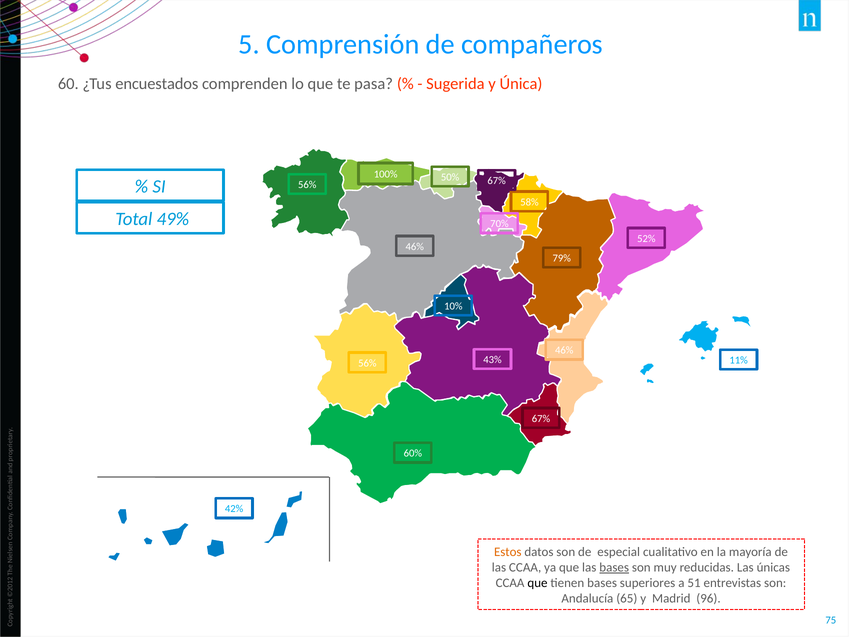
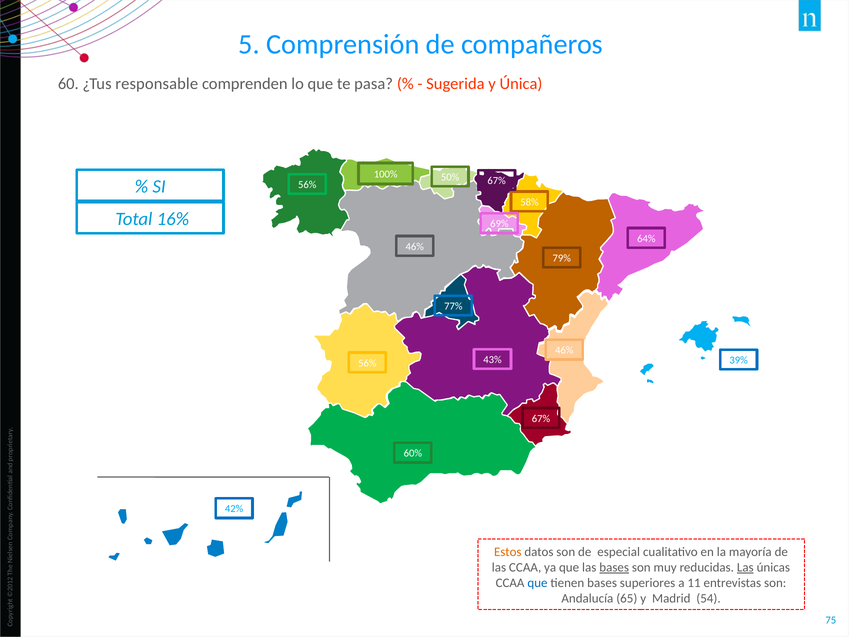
encuestados: encuestados -> responsable
49%: 49% -> 16%
70%: 70% -> 69%
52%: 52% -> 64%
10%: 10% -> 77%
11%: 11% -> 39%
Las at (745, 567) underline: none -> present
que at (537, 583) colour: black -> blue
51: 51 -> 11
96: 96 -> 54
